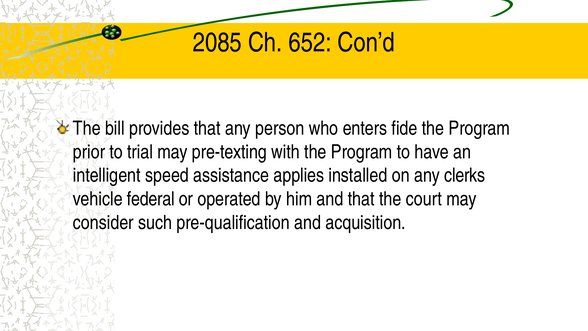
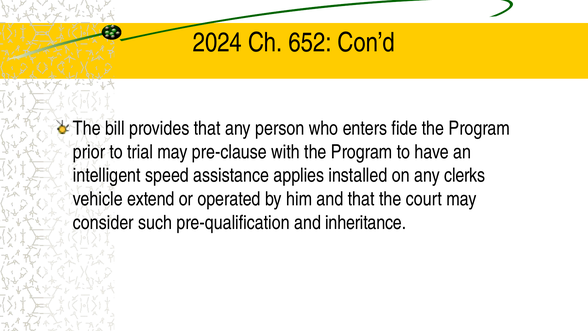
2085: 2085 -> 2024
pre-texting: pre-texting -> pre-clause
federal: federal -> extend
acquisition: acquisition -> inheritance
